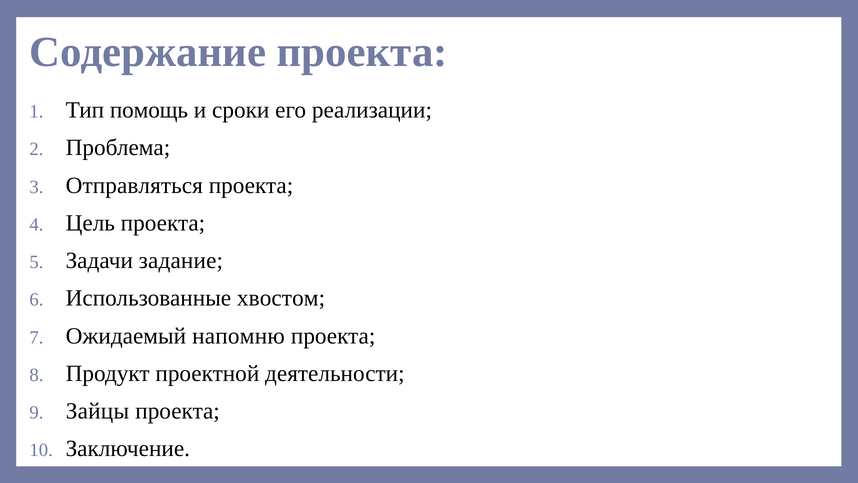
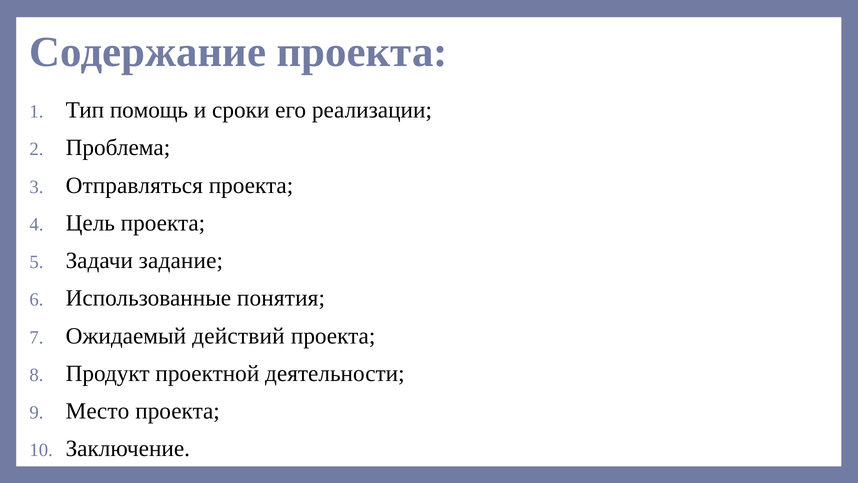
хвостом: хвостом -> понятия
напомню: напомню -> действий
Зайцы: Зайцы -> Место
